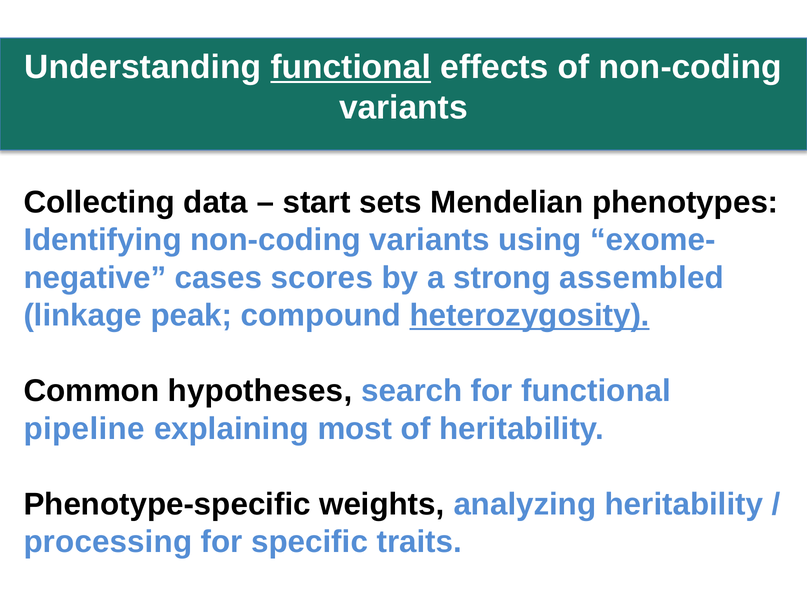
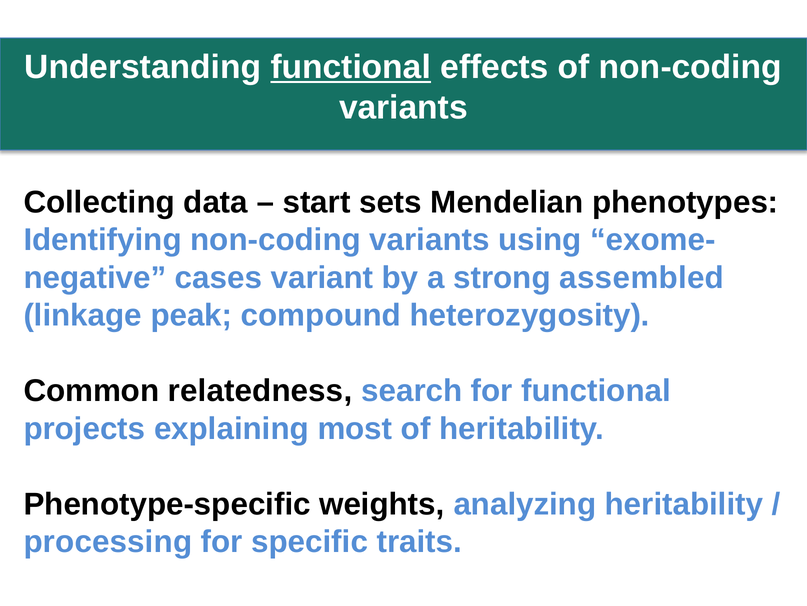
scores: scores -> variant
heterozygosity underline: present -> none
hypotheses: hypotheses -> relatedness
pipeline: pipeline -> projects
